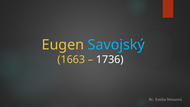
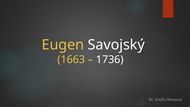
Savojský colour: light blue -> white
